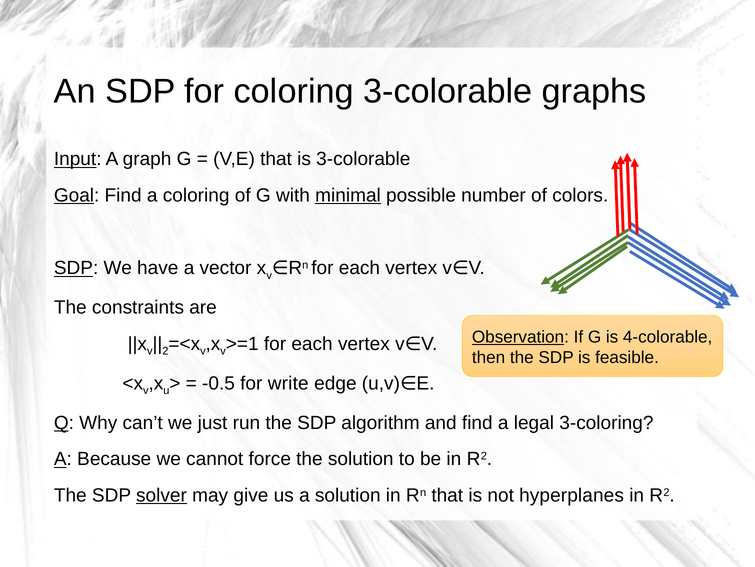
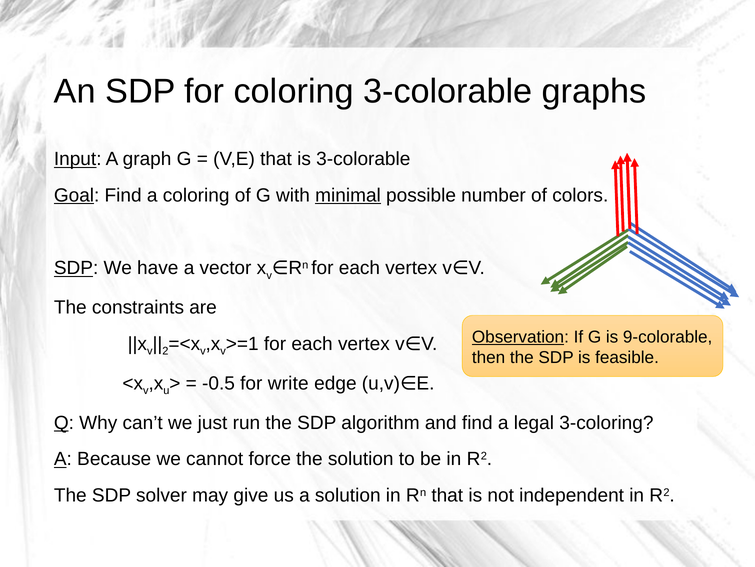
4-colorable: 4-colorable -> 9-colorable
solver underline: present -> none
hyperplanes: hyperplanes -> independent
